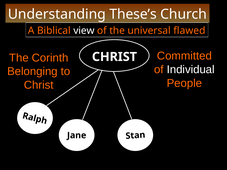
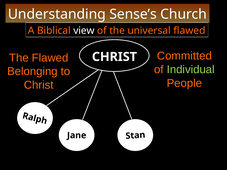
These’s: These’s -> Sense’s
The Corinth: Corinth -> Flawed
Individual colour: white -> light green
